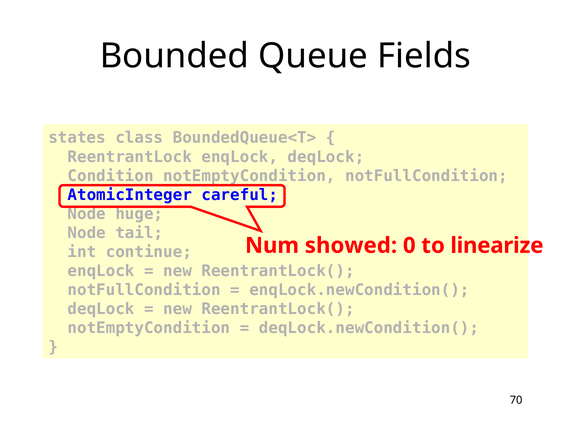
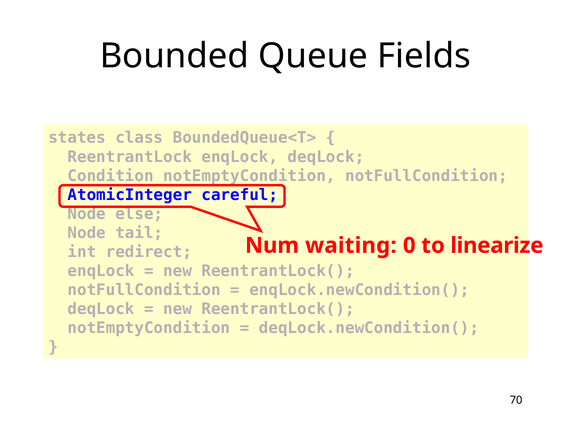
huge: huge -> else
showed: showed -> waiting
continue: continue -> redirect
